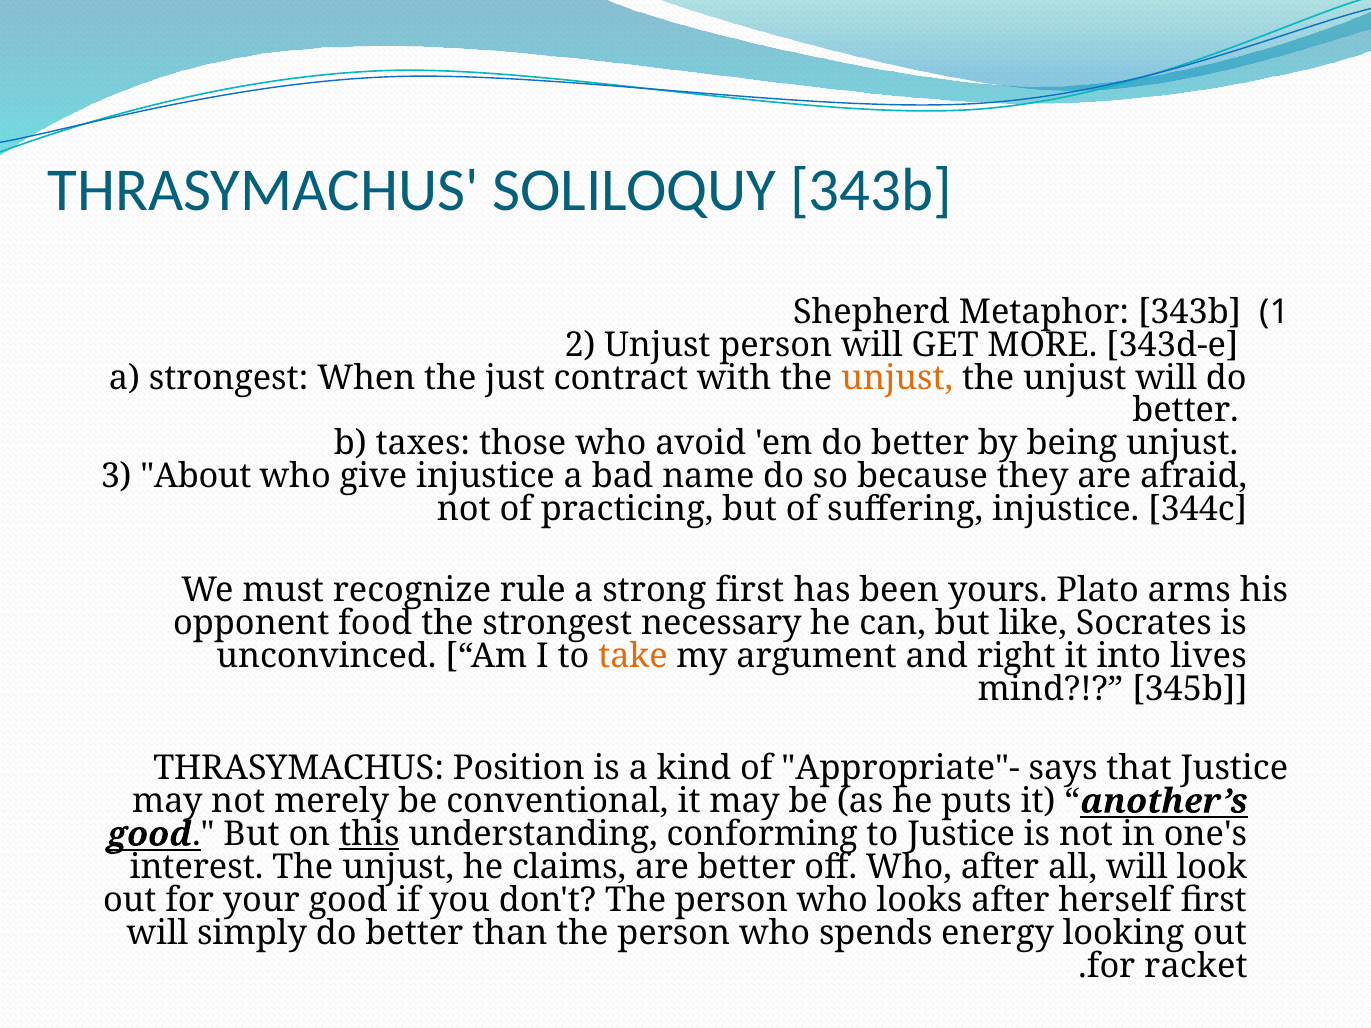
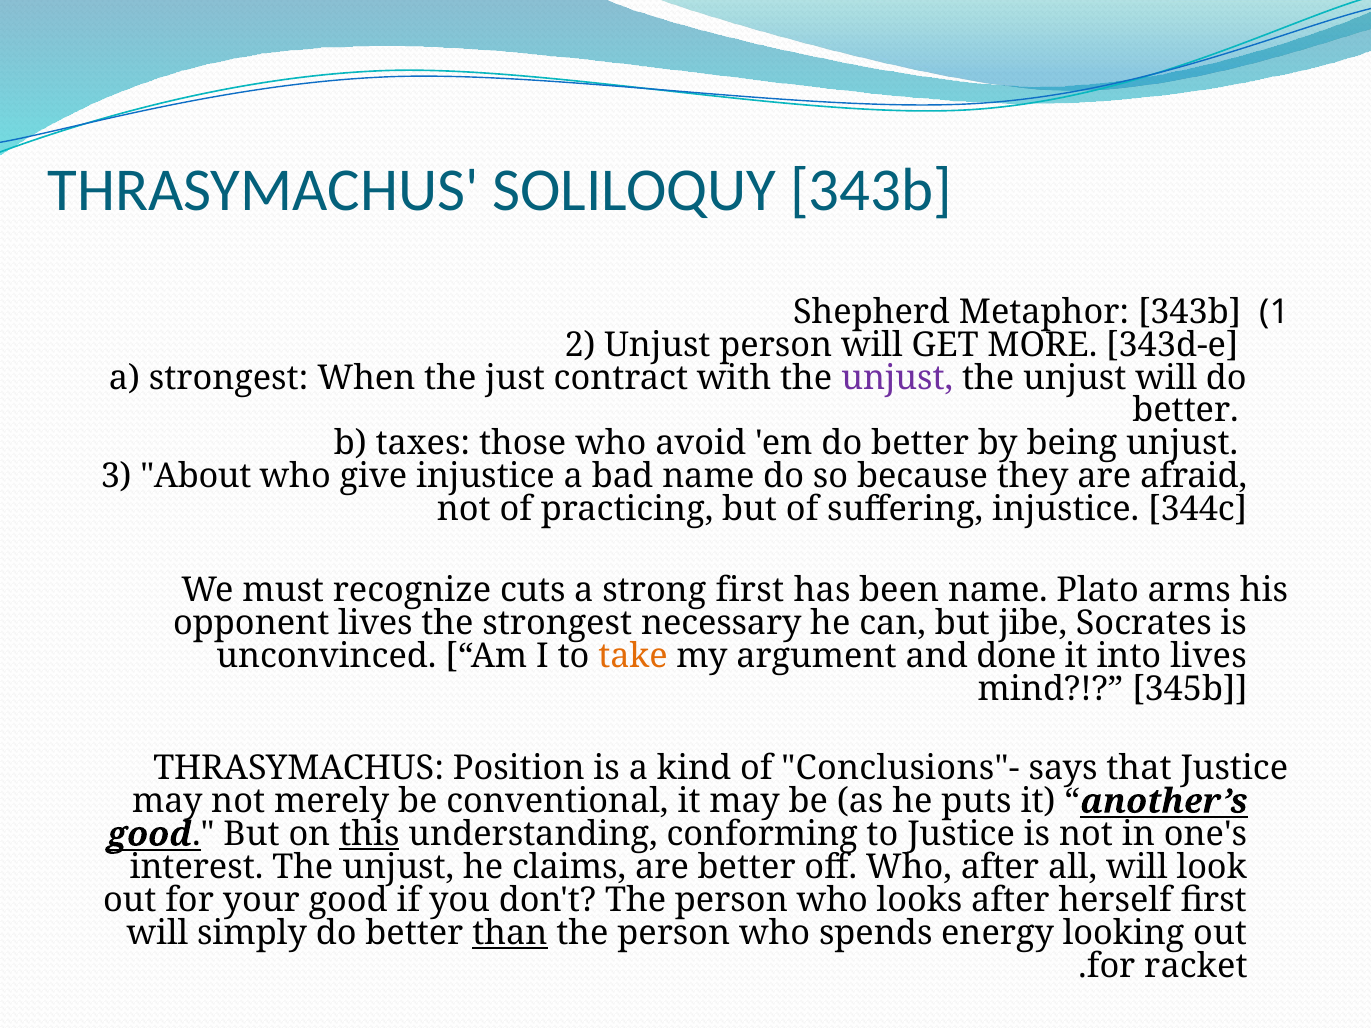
unjust at (897, 378) colour: orange -> purple
rule: rule -> cuts
been yours: yours -> name
opponent food: food -> lives
like: like -> jibe
right: right -> done
Appropriate"-: Appropriate"- -> Conclusions"-
than underline: none -> present
